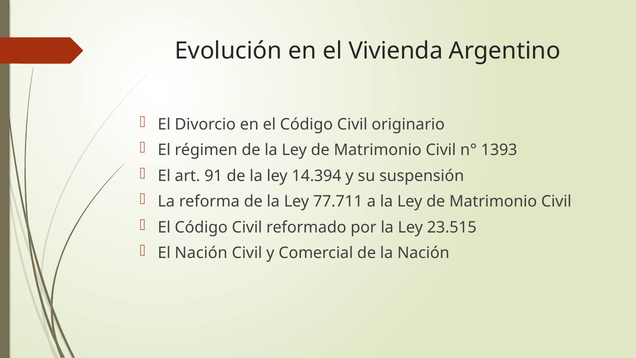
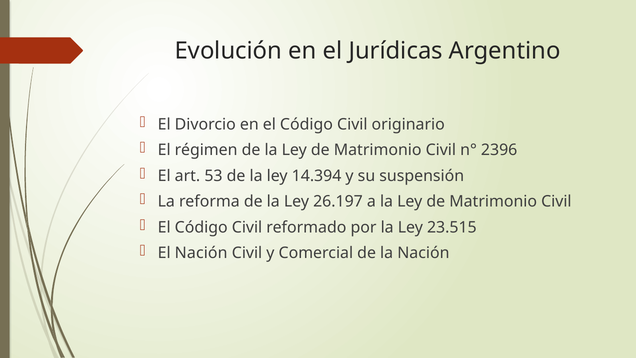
Vivienda: Vivienda -> Jurídicas
1393: 1393 -> 2396
91: 91 -> 53
77.711: 77.711 -> 26.197
